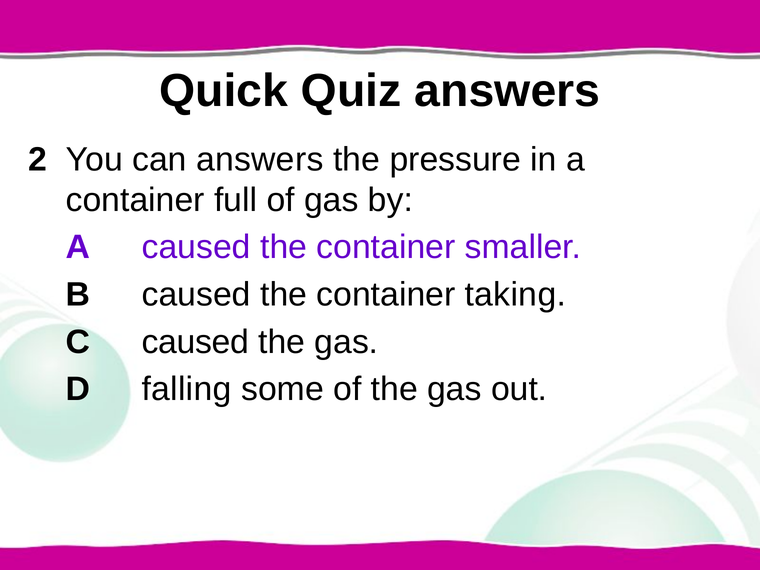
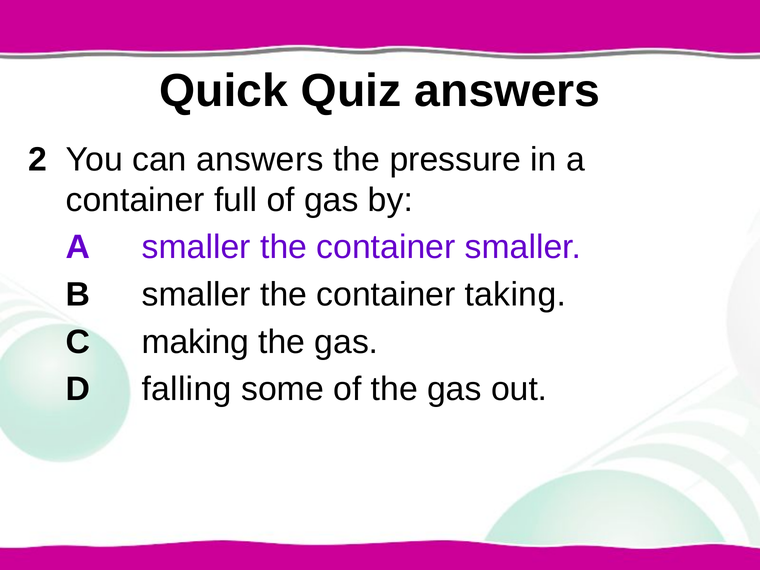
A caused: caused -> smaller
B caused: caused -> smaller
C caused: caused -> making
